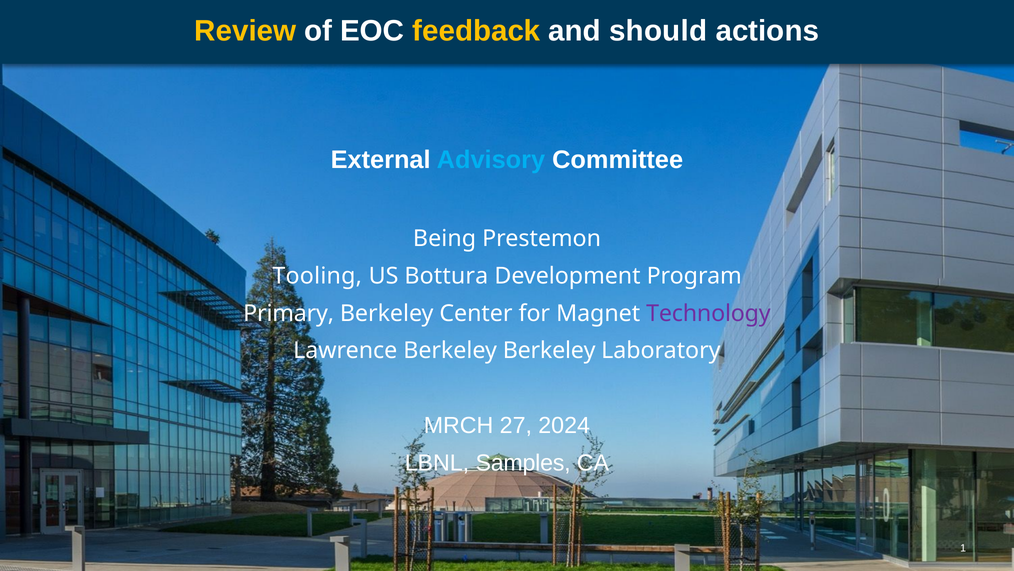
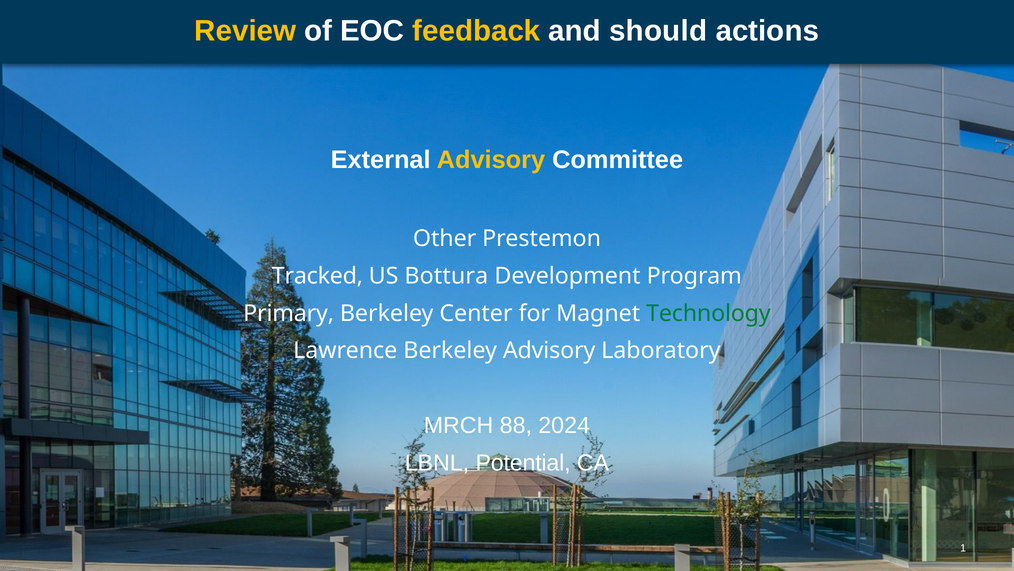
Advisory at (491, 160) colour: light blue -> yellow
Being: Being -> Other
Tooling: Tooling -> Tracked
Technology colour: purple -> green
Berkeley Berkeley: Berkeley -> Advisory
27: 27 -> 88
Samples: Samples -> Potential
